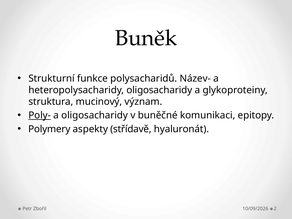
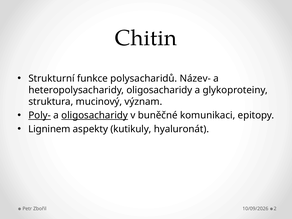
Buněk: Buněk -> Chitin
oligosacharidy at (95, 115) underline: none -> present
Polymery: Polymery -> Ligninem
střídavě: střídavě -> kutikuly
